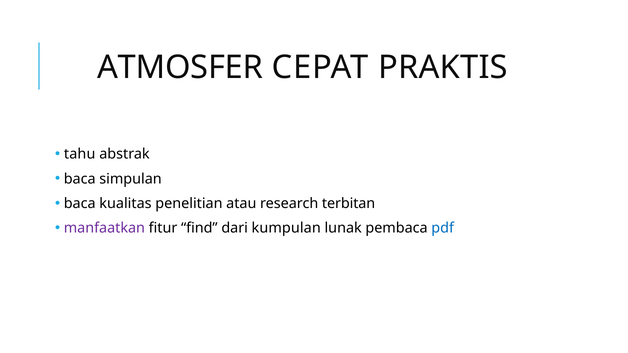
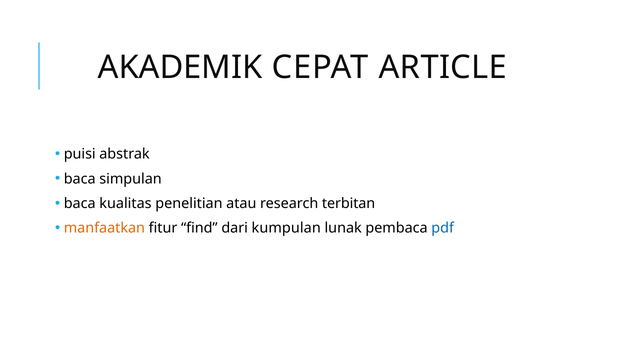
ATMOSFER: ATMOSFER -> AKADEMIK
PRAKTIS: PRAKTIS -> ARTICLE
tahu: tahu -> puisi
manfaatkan colour: purple -> orange
